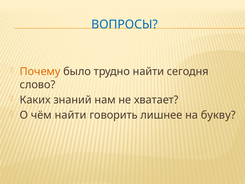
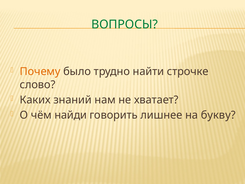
ВОПРОСЫ colour: blue -> green
сегодня: сегодня -> строчке
чём найти: найти -> найди
